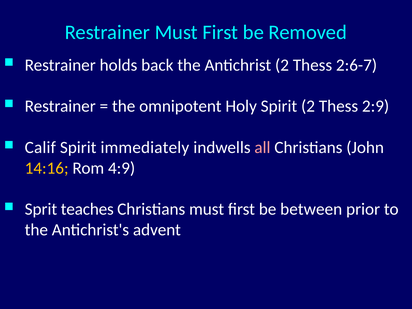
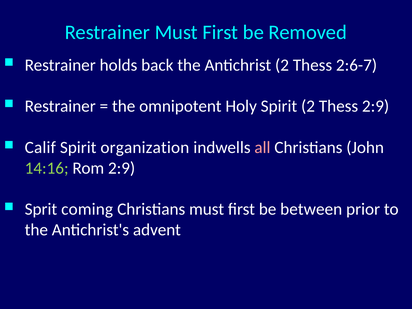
immediately: immediately -> organization
14:16 colour: yellow -> light green
Rom 4:9: 4:9 -> 2:9
teaches: teaches -> coming
